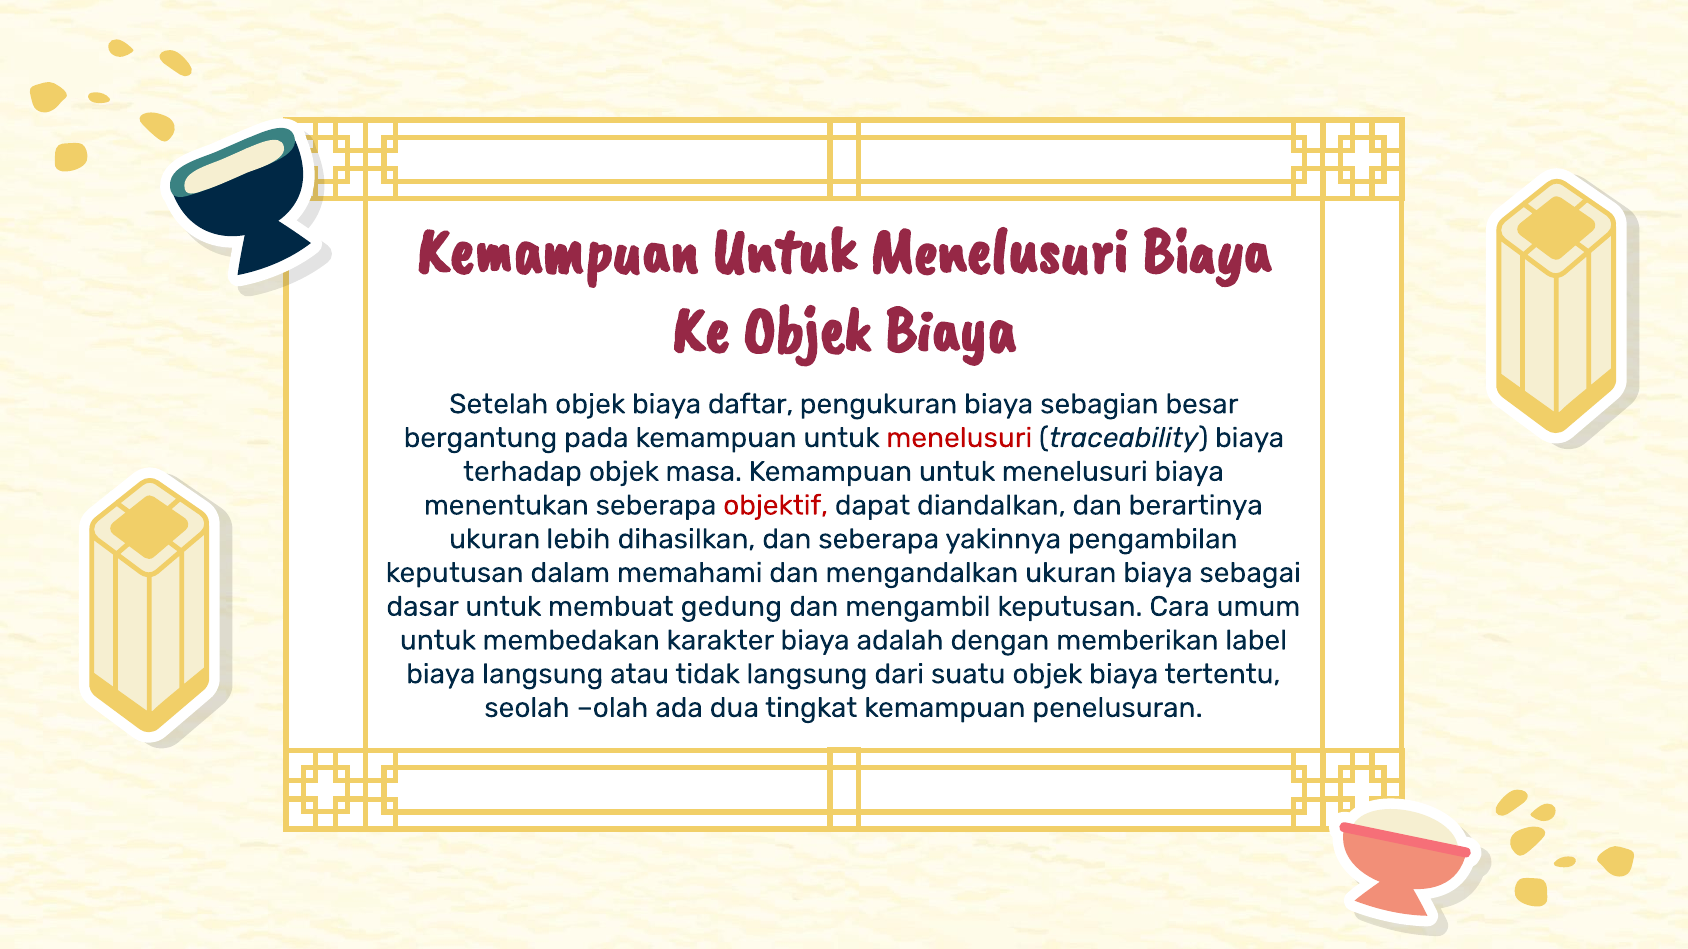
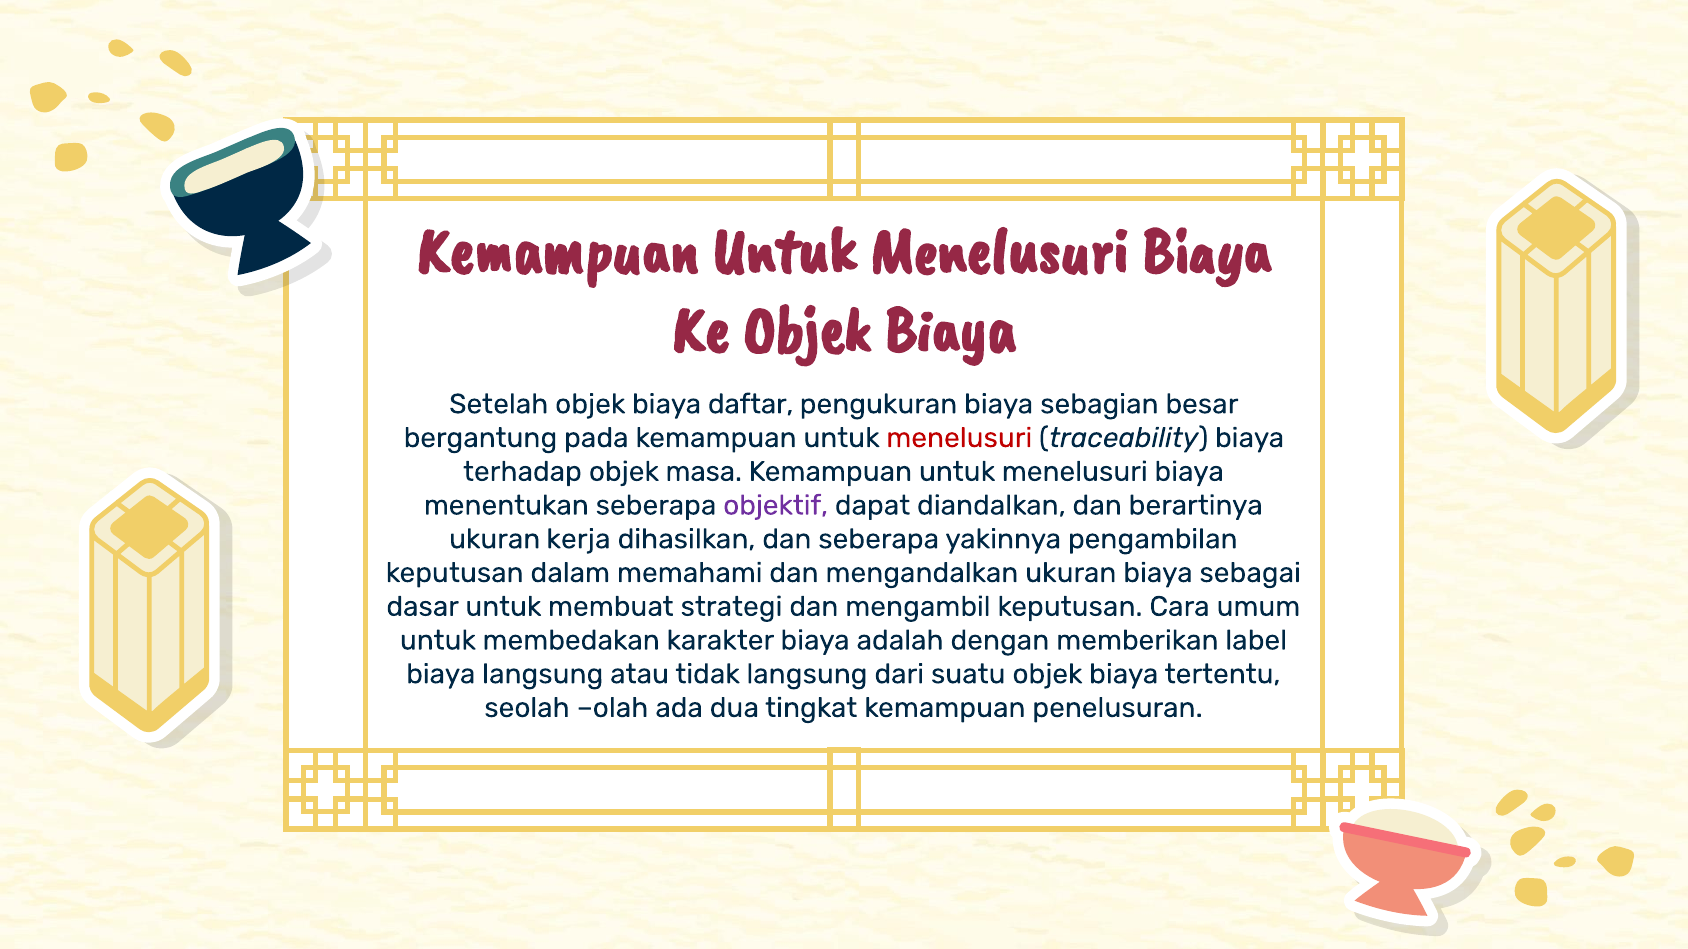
objektif colour: red -> purple
lebih: lebih -> kerja
gedung: gedung -> strategi
